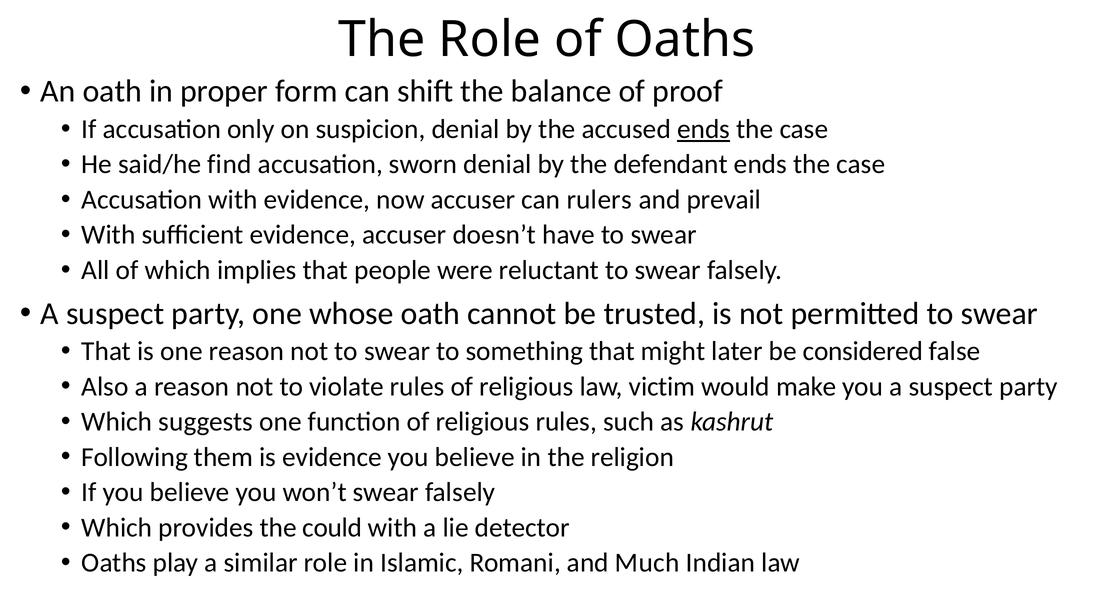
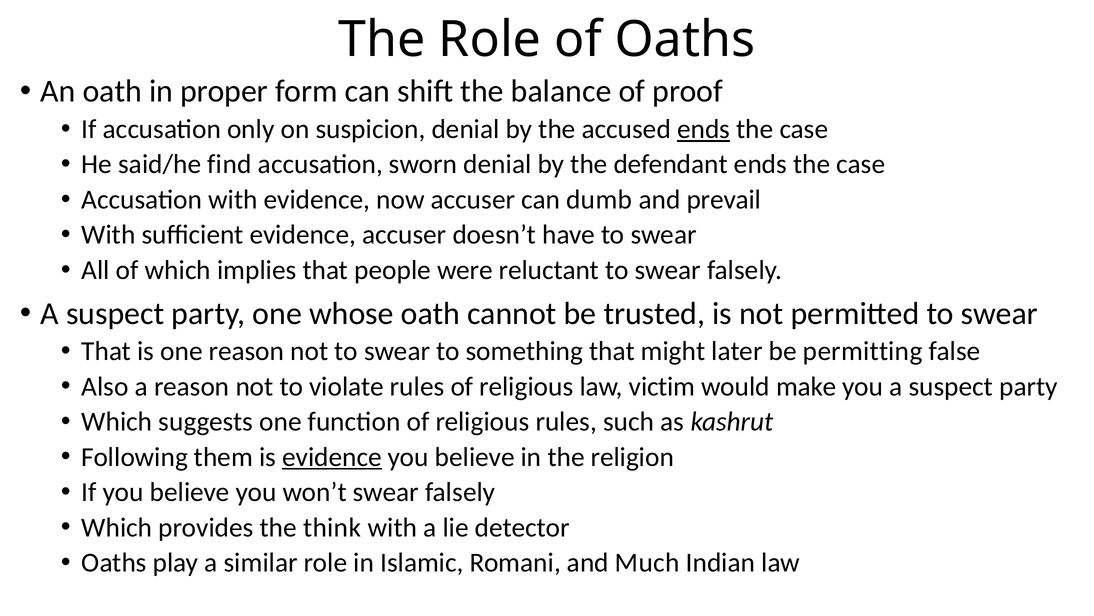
rulers: rulers -> dumb
considered: considered -> permitting
evidence at (332, 457) underline: none -> present
could: could -> think
